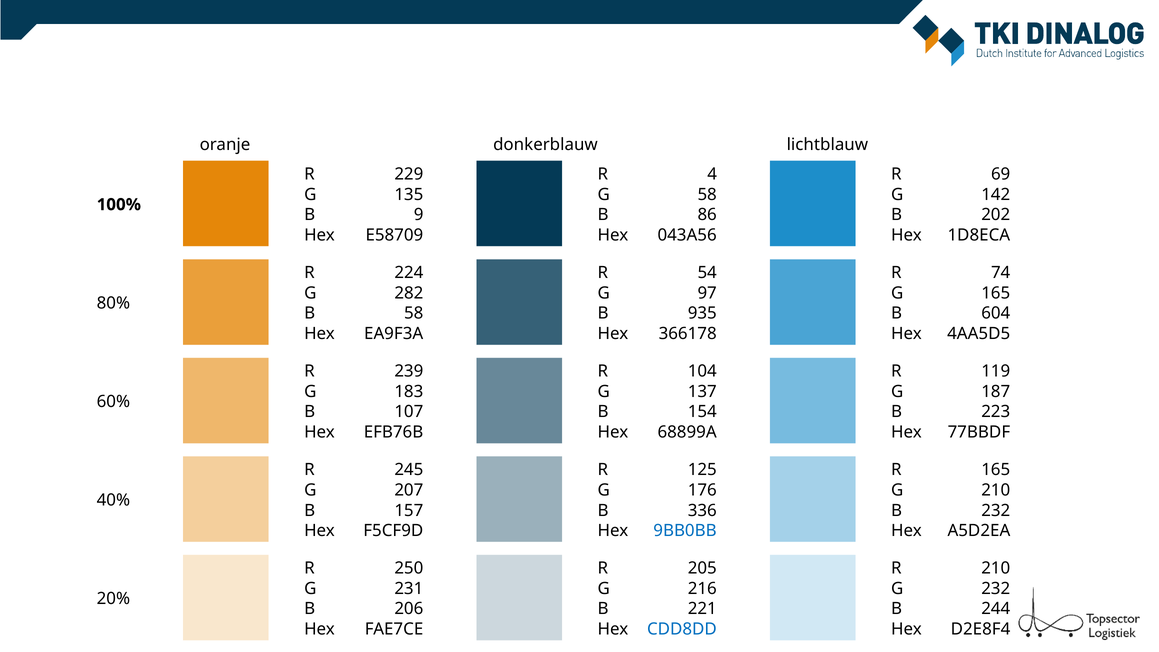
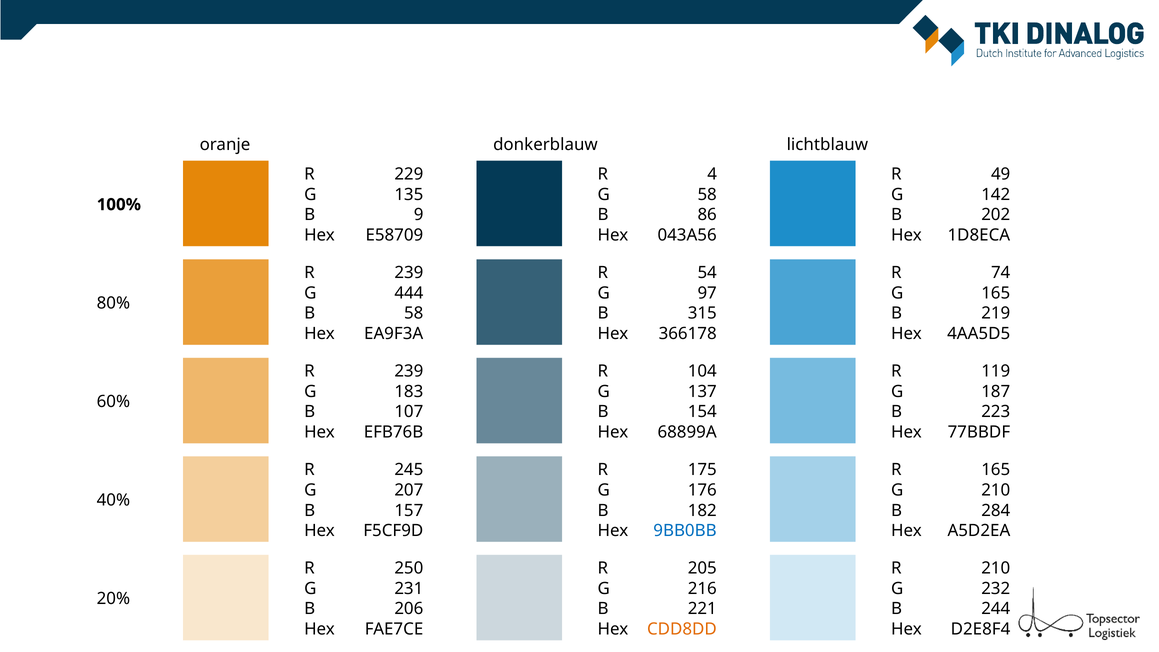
69: 69 -> 49
224 at (409, 273): 224 -> 239
282: 282 -> 444
935: 935 -> 315
604: 604 -> 219
125: 125 -> 175
336: 336 -> 182
B 232: 232 -> 284
CDD8DD colour: blue -> orange
